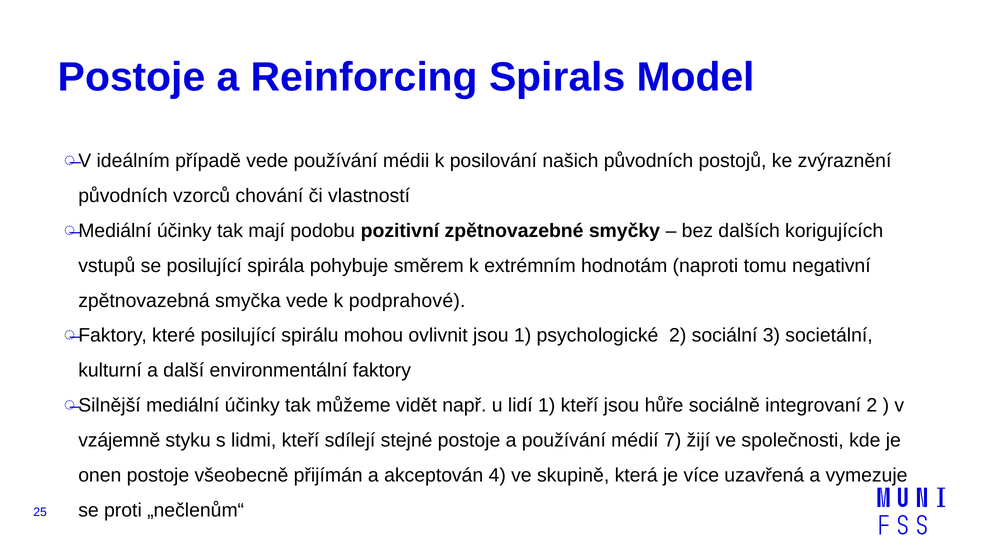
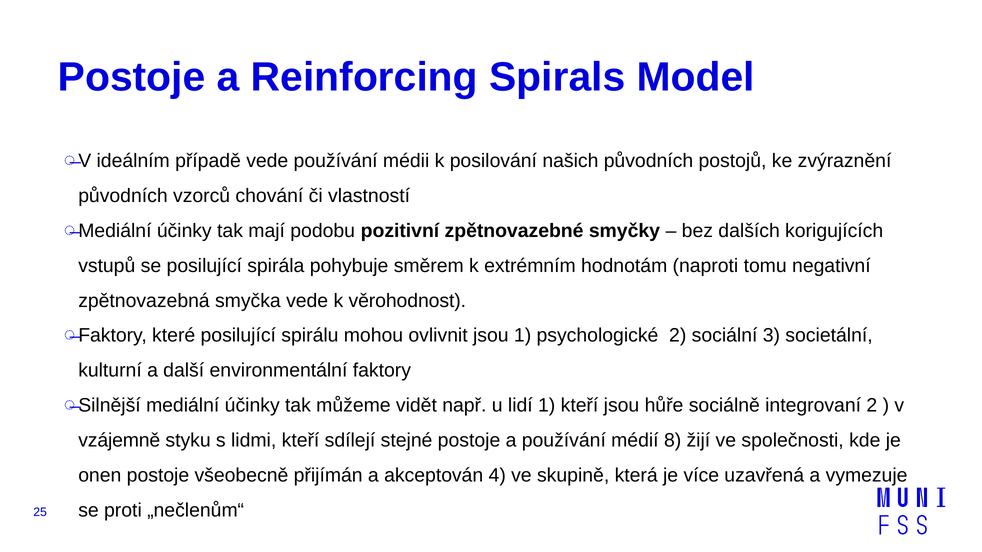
podprahové: podprahové -> věrohodnost
7: 7 -> 8
